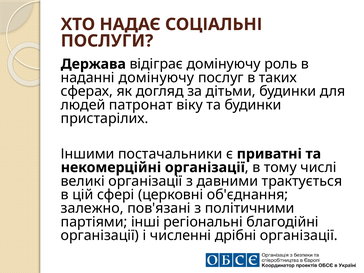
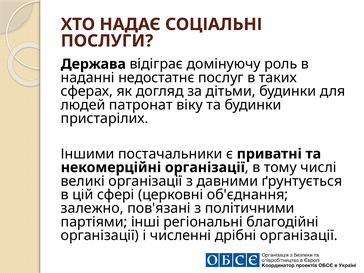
наданні домінуючу: домінуючу -> недостатнє
трактується: трактується -> ґрунтується
